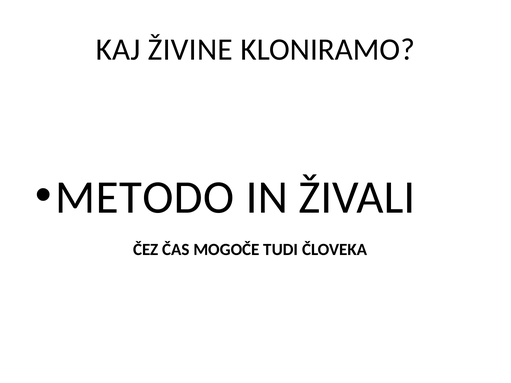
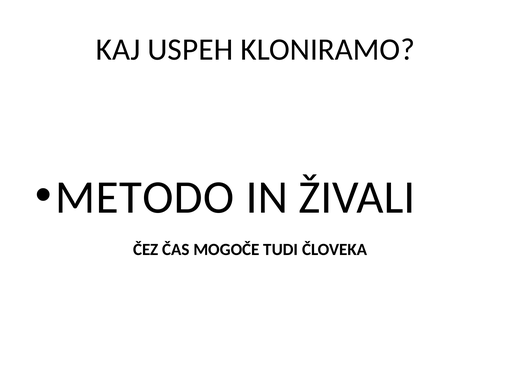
ŽIVINE: ŽIVINE -> USPEH
